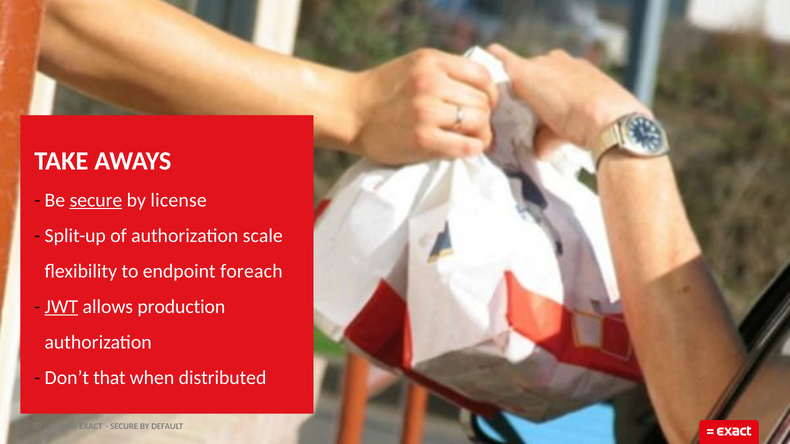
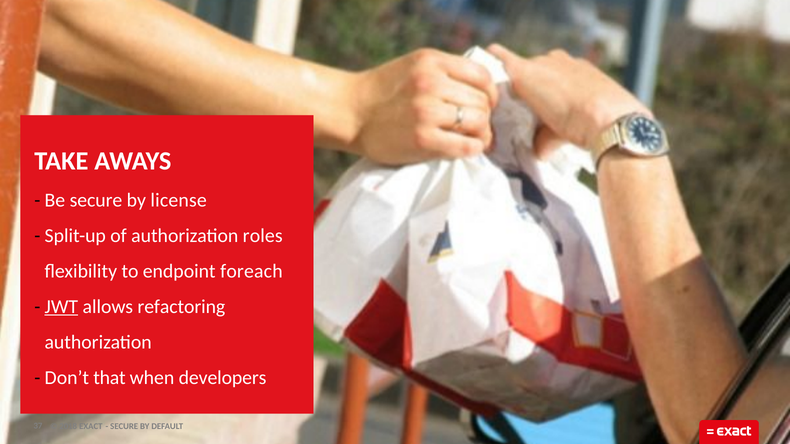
secure at (96, 200) underline: present -> none
scale: scale -> roles
production: production -> refactoring
distributed: distributed -> developers
